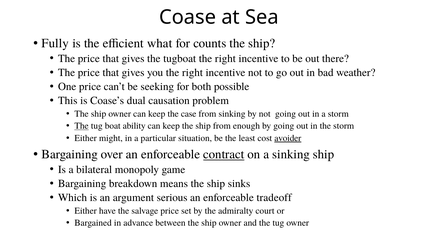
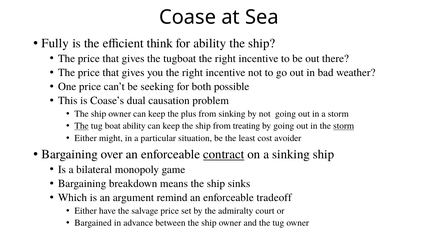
what: what -> think
for counts: counts -> ability
case: case -> plus
enough: enough -> treating
storm at (344, 126) underline: none -> present
avoider underline: present -> none
serious: serious -> remind
